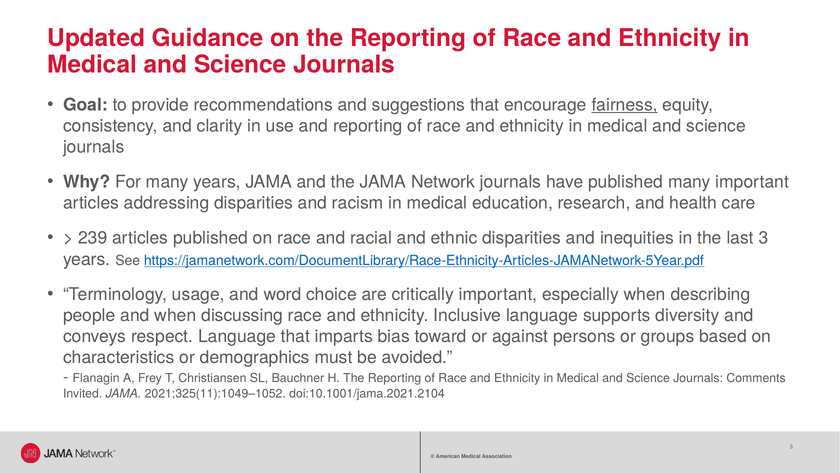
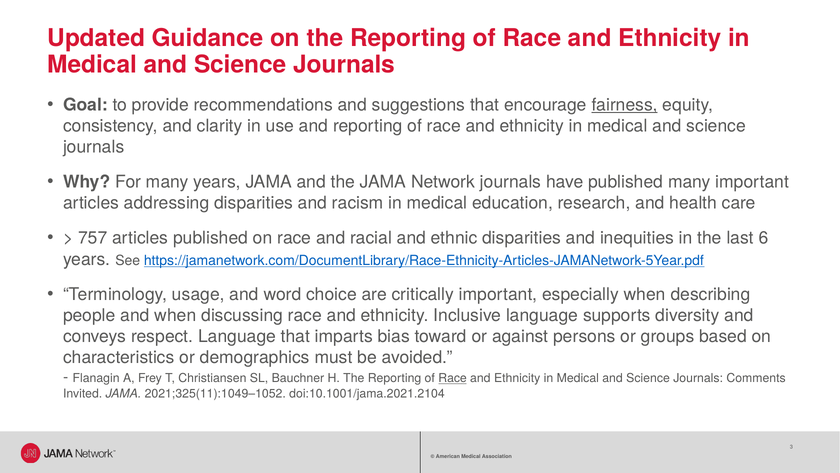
239: 239 -> 757
last 3: 3 -> 6
Race at (453, 378) underline: none -> present
